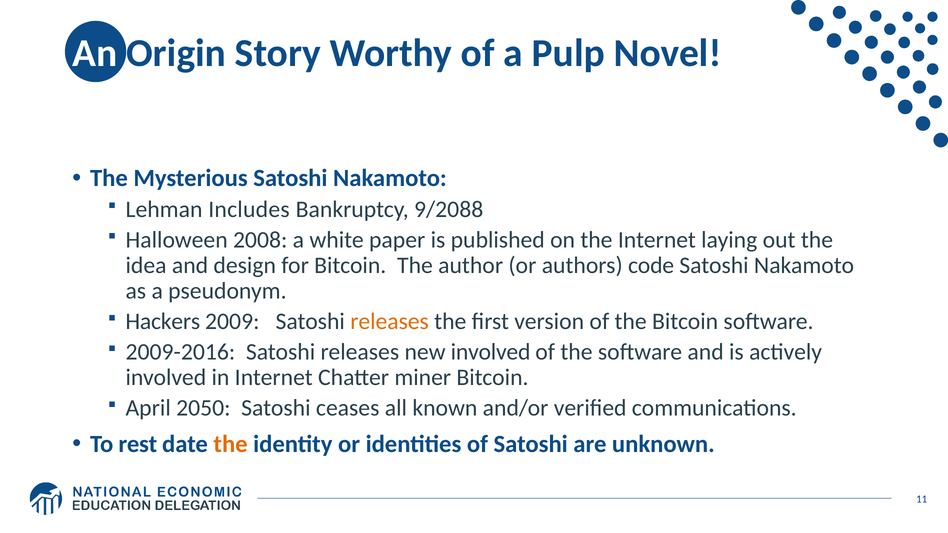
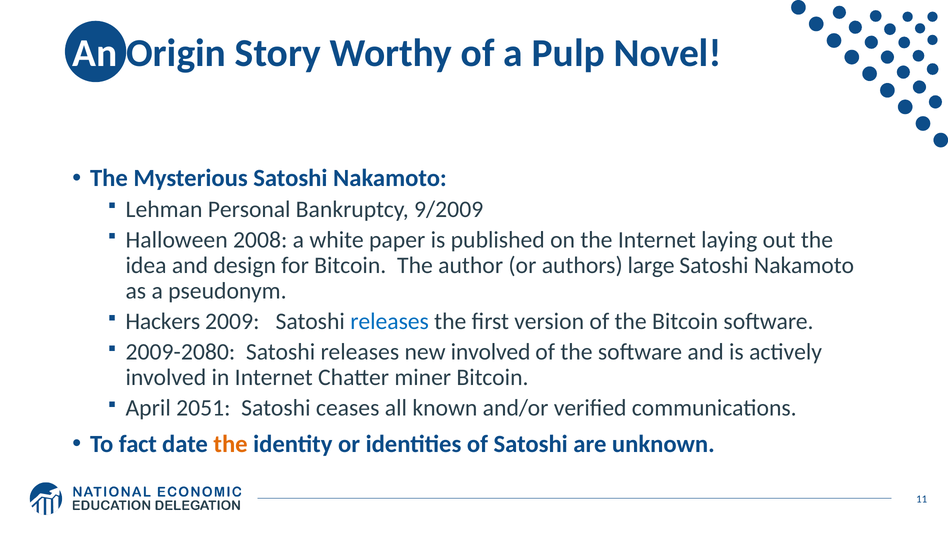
Includes: Includes -> Personal
9/2088: 9/2088 -> 9/2009
code: code -> large
releases at (390, 322) colour: orange -> blue
2009-2016: 2009-2016 -> 2009-2080
2050: 2050 -> 2051
rest: rest -> fact
